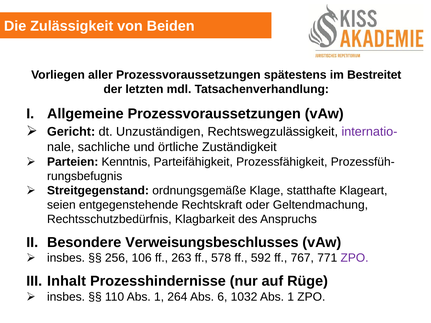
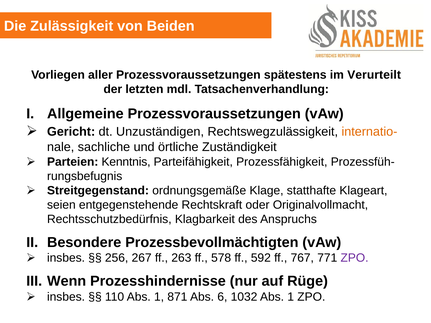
Bestreitet: Bestreitet -> Verurteilt
internatio- colour: purple -> orange
Geltendmachung: Geltendmachung -> Originalvollmacht
Verweisungsbeschlusses: Verweisungsbeschlusses -> Prozessbevollmächtigten
106: 106 -> 267
Inhalt: Inhalt -> Wenn
264: 264 -> 871
